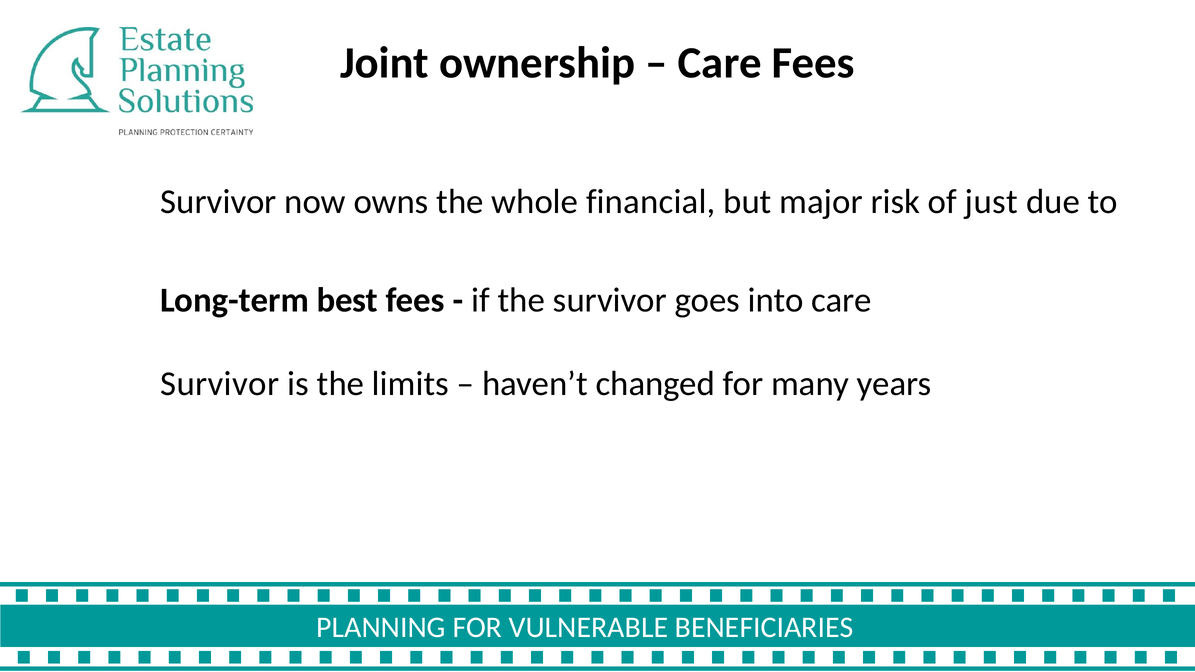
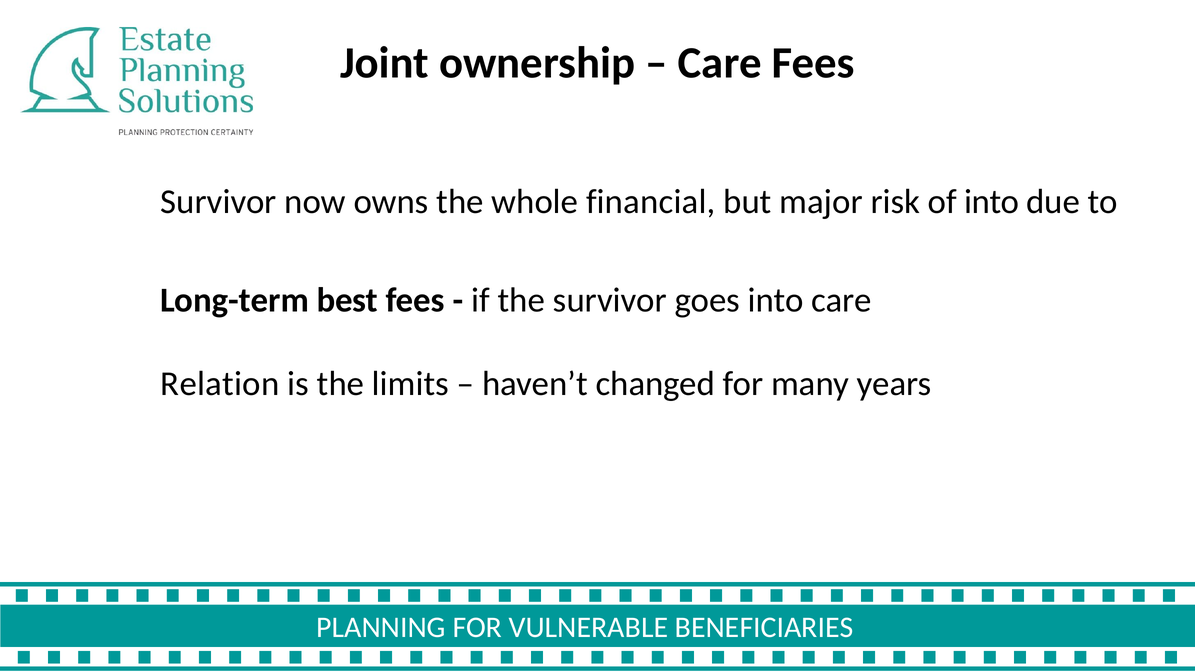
of just: just -> into
Survivor at (220, 384): Survivor -> Relation
